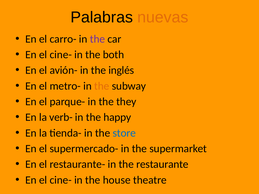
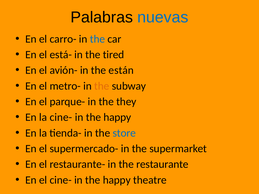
nuevas colour: orange -> blue
the at (97, 39) colour: purple -> blue
cine- at (61, 55): cine- -> está-
both: both -> tired
inglés: inglés -> están
la verb-: verb- -> cine-
house at (117, 180): house -> happy
